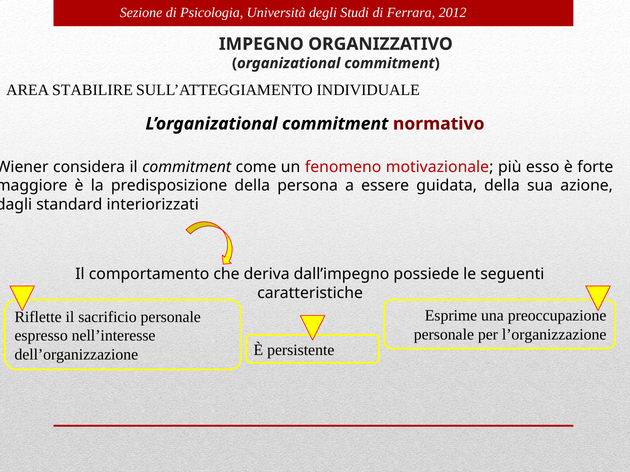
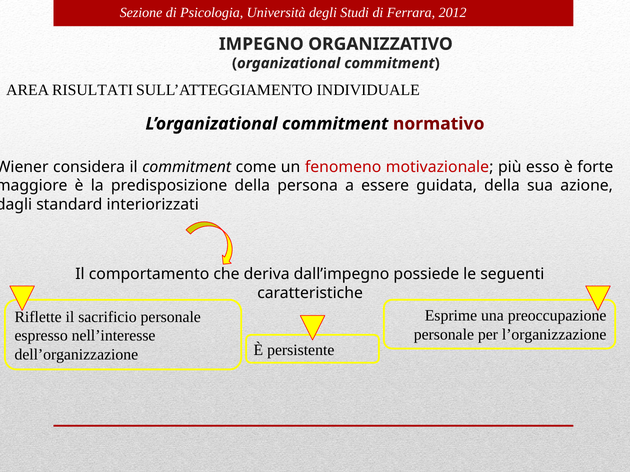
STABILIRE: STABILIRE -> RISULTATI
